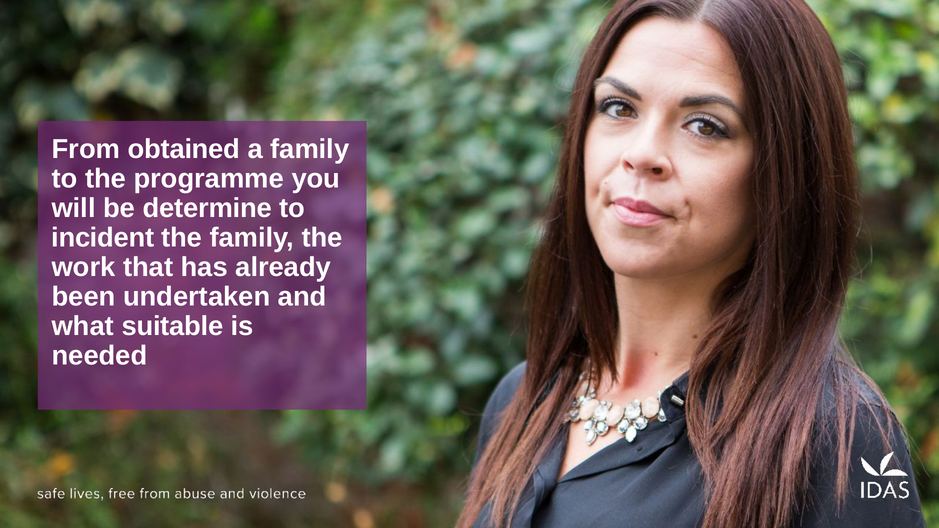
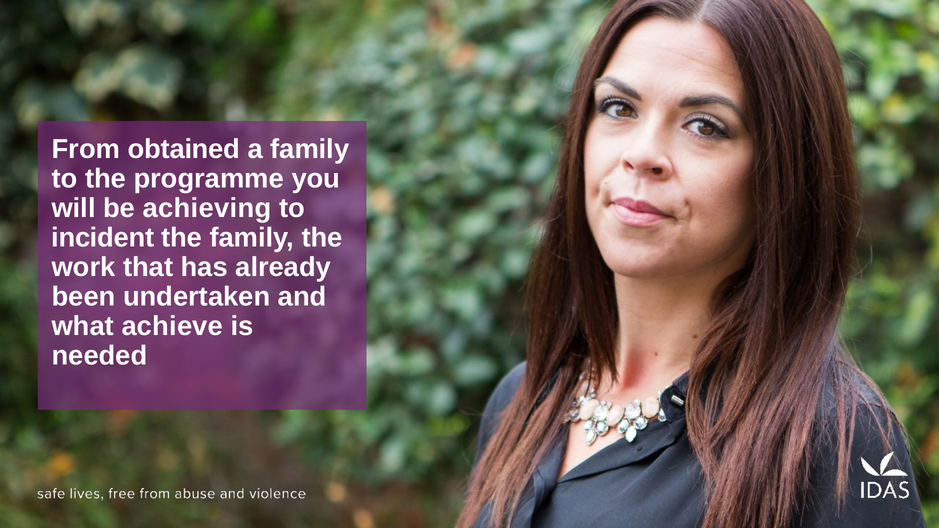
determine: determine -> achieving
suitable: suitable -> achieve
